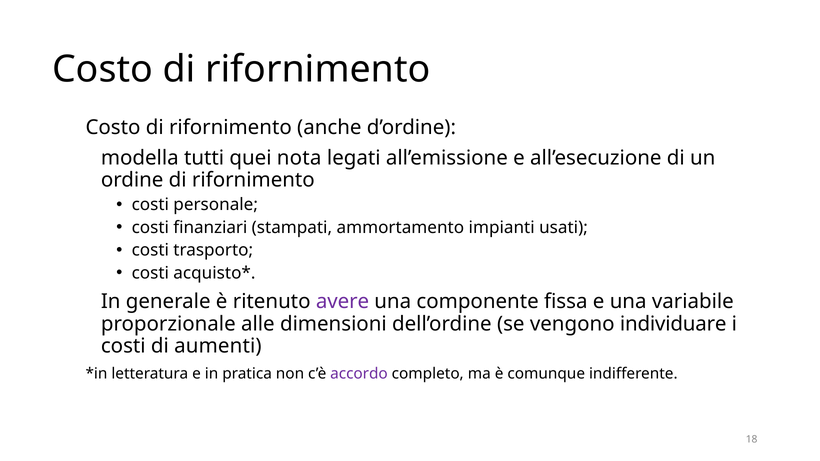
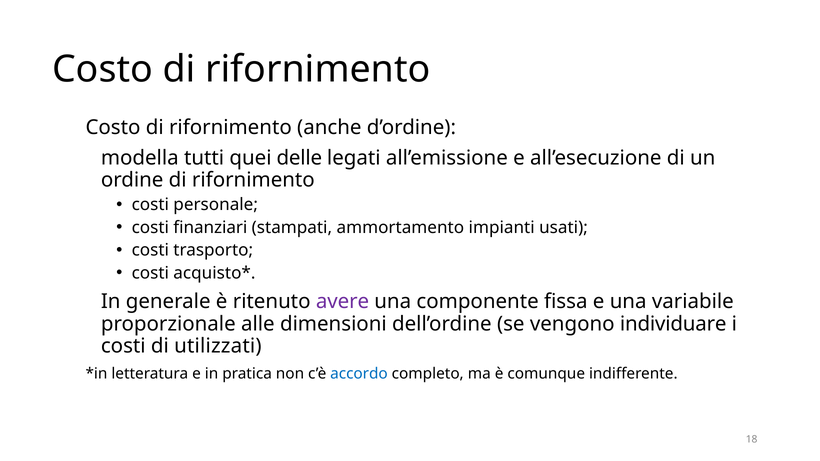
nota: nota -> delle
aumenti: aumenti -> utilizzati
accordo colour: purple -> blue
